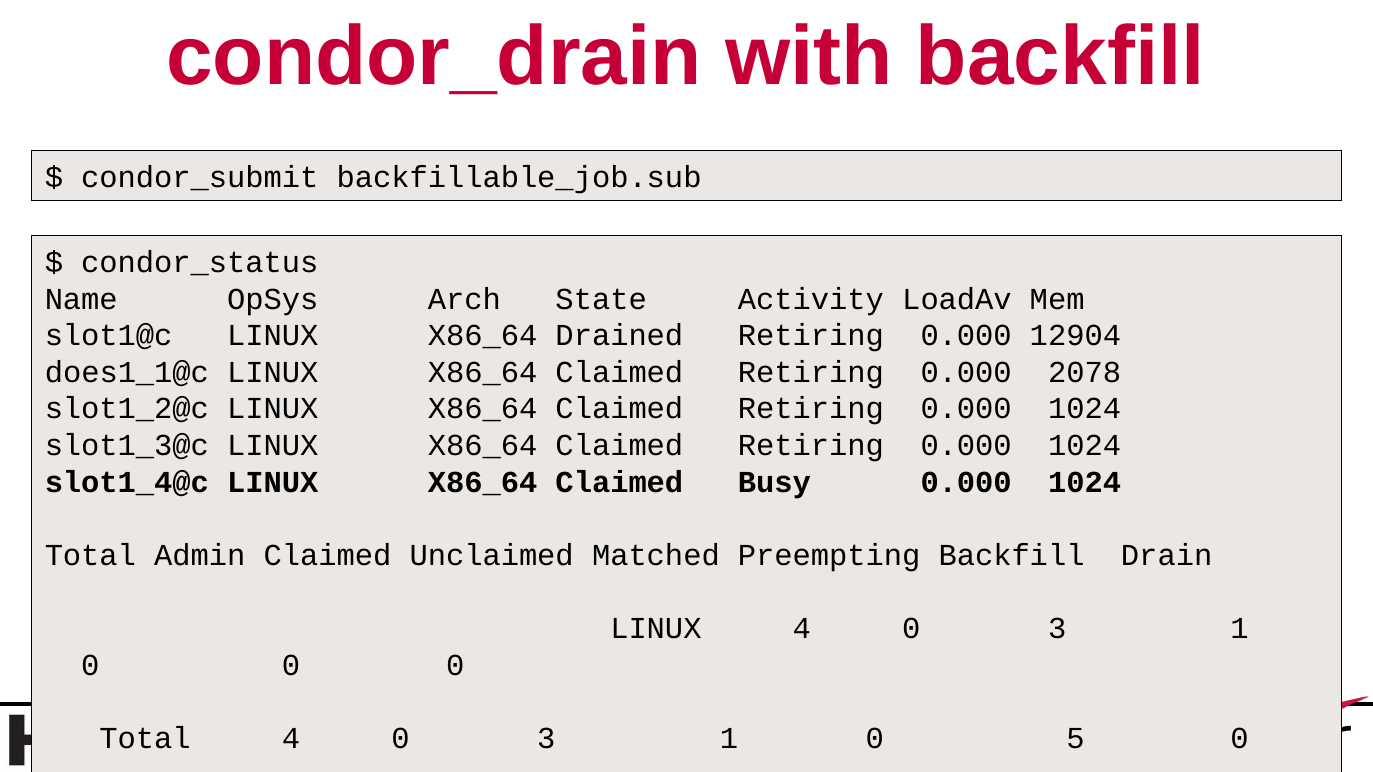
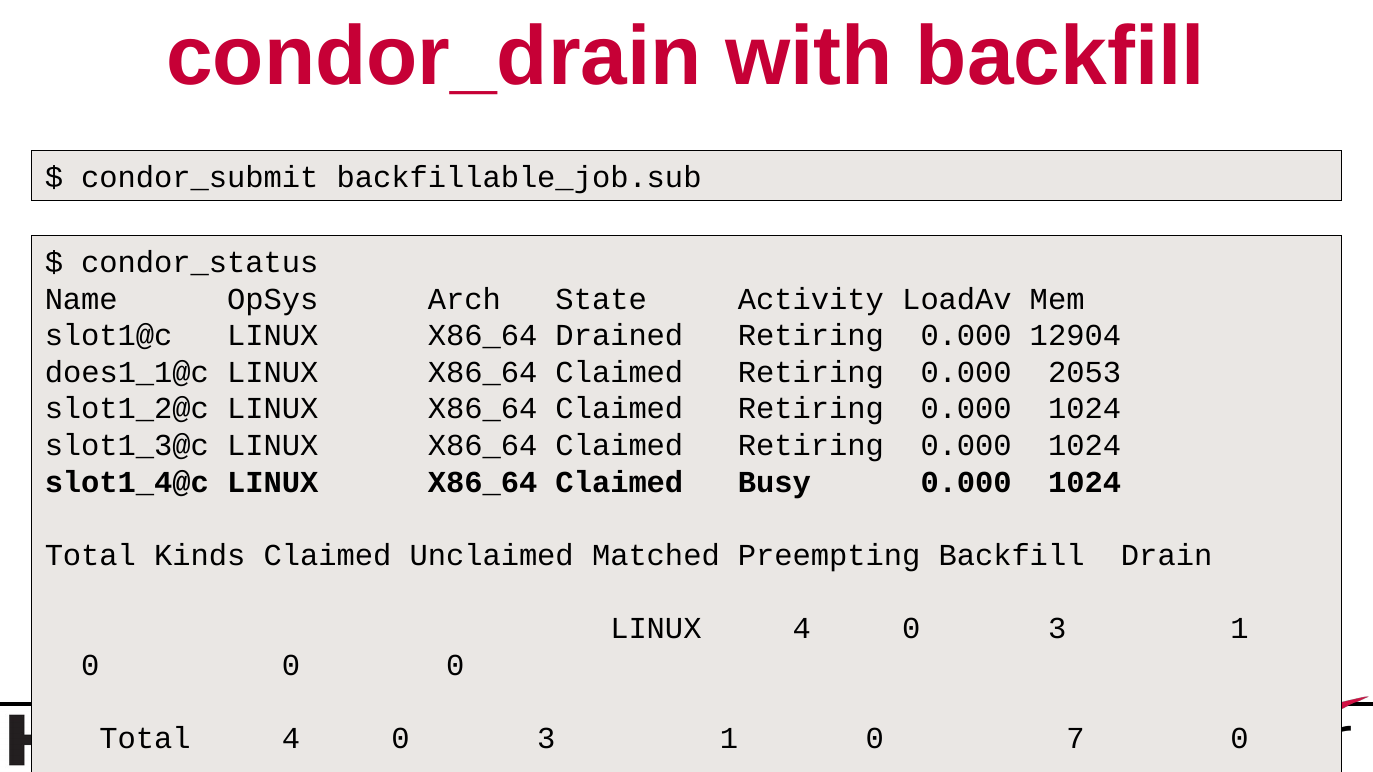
2078: 2078 -> 2053
Admin: Admin -> Kinds
5: 5 -> 7
